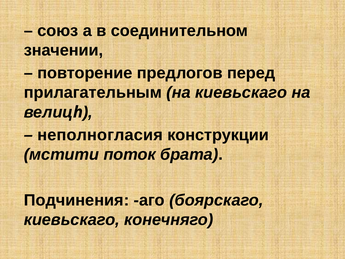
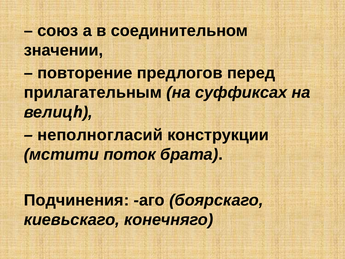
на киевьскаго: киевьскаго -> суффиксах
неполногласия: неполногласия -> неполногласий
